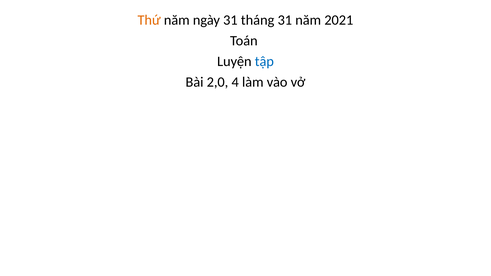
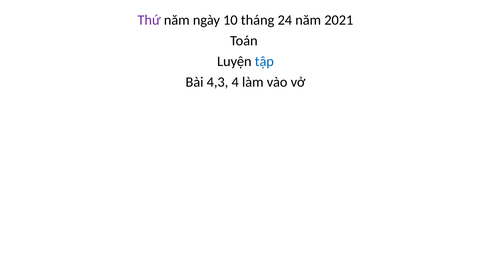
Thứ colour: orange -> purple
ngày 31: 31 -> 10
tháng 31: 31 -> 24
2,0: 2,0 -> 4,3
